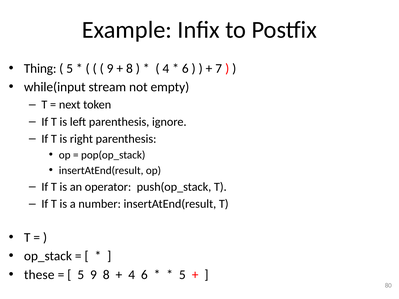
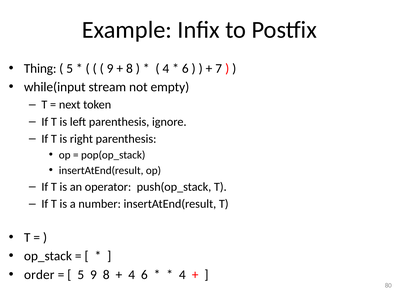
these: these -> order
5 at (182, 275): 5 -> 4
